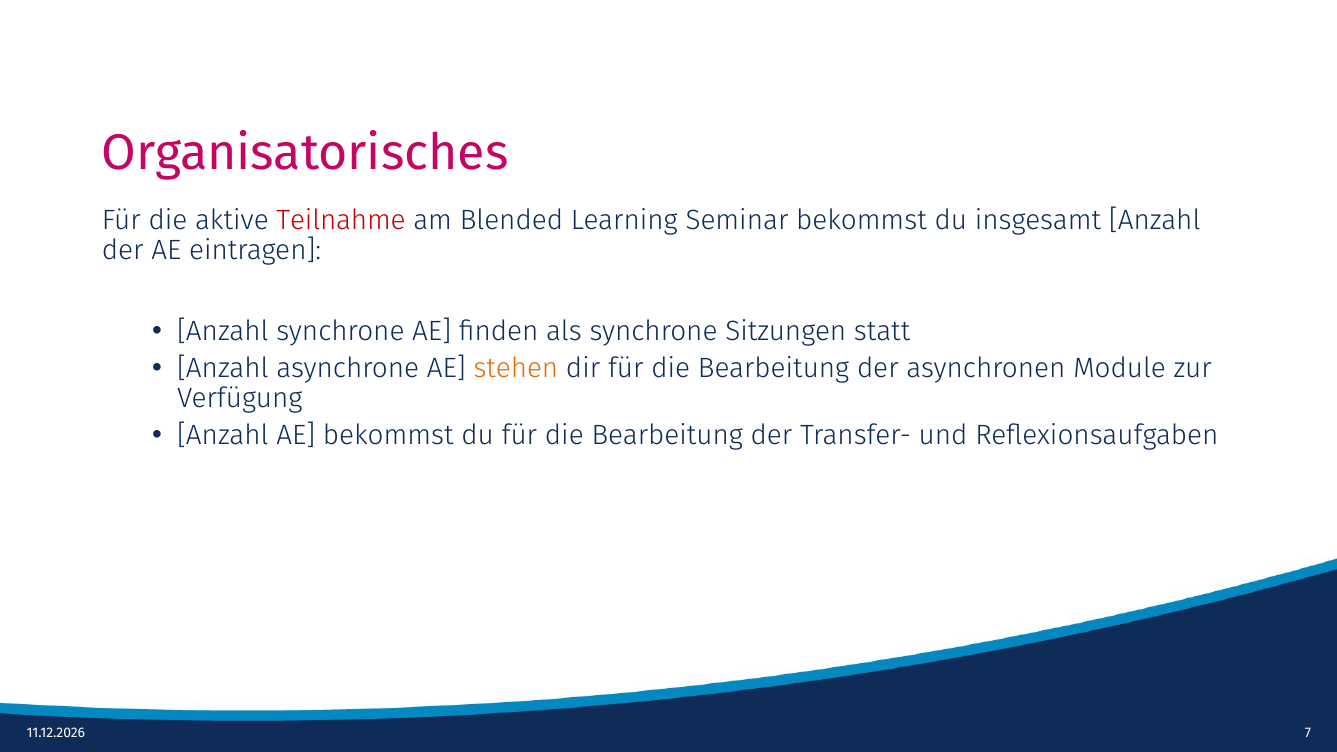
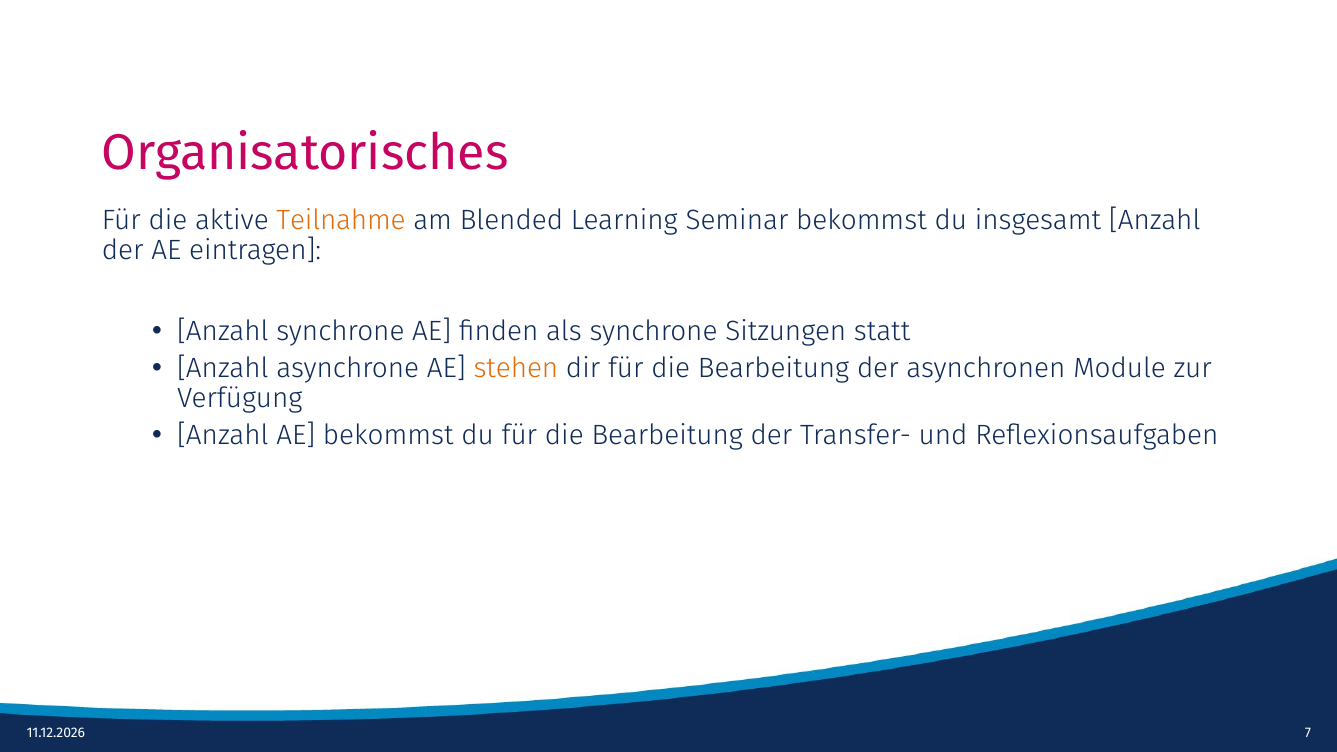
Teilnahme colour: red -> orange
